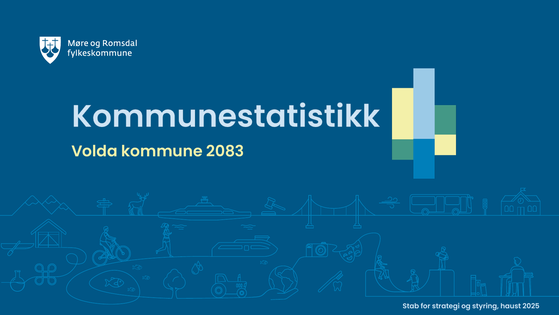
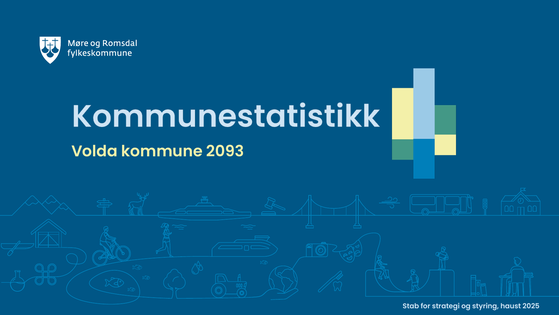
2083: 2083 -> 2093
